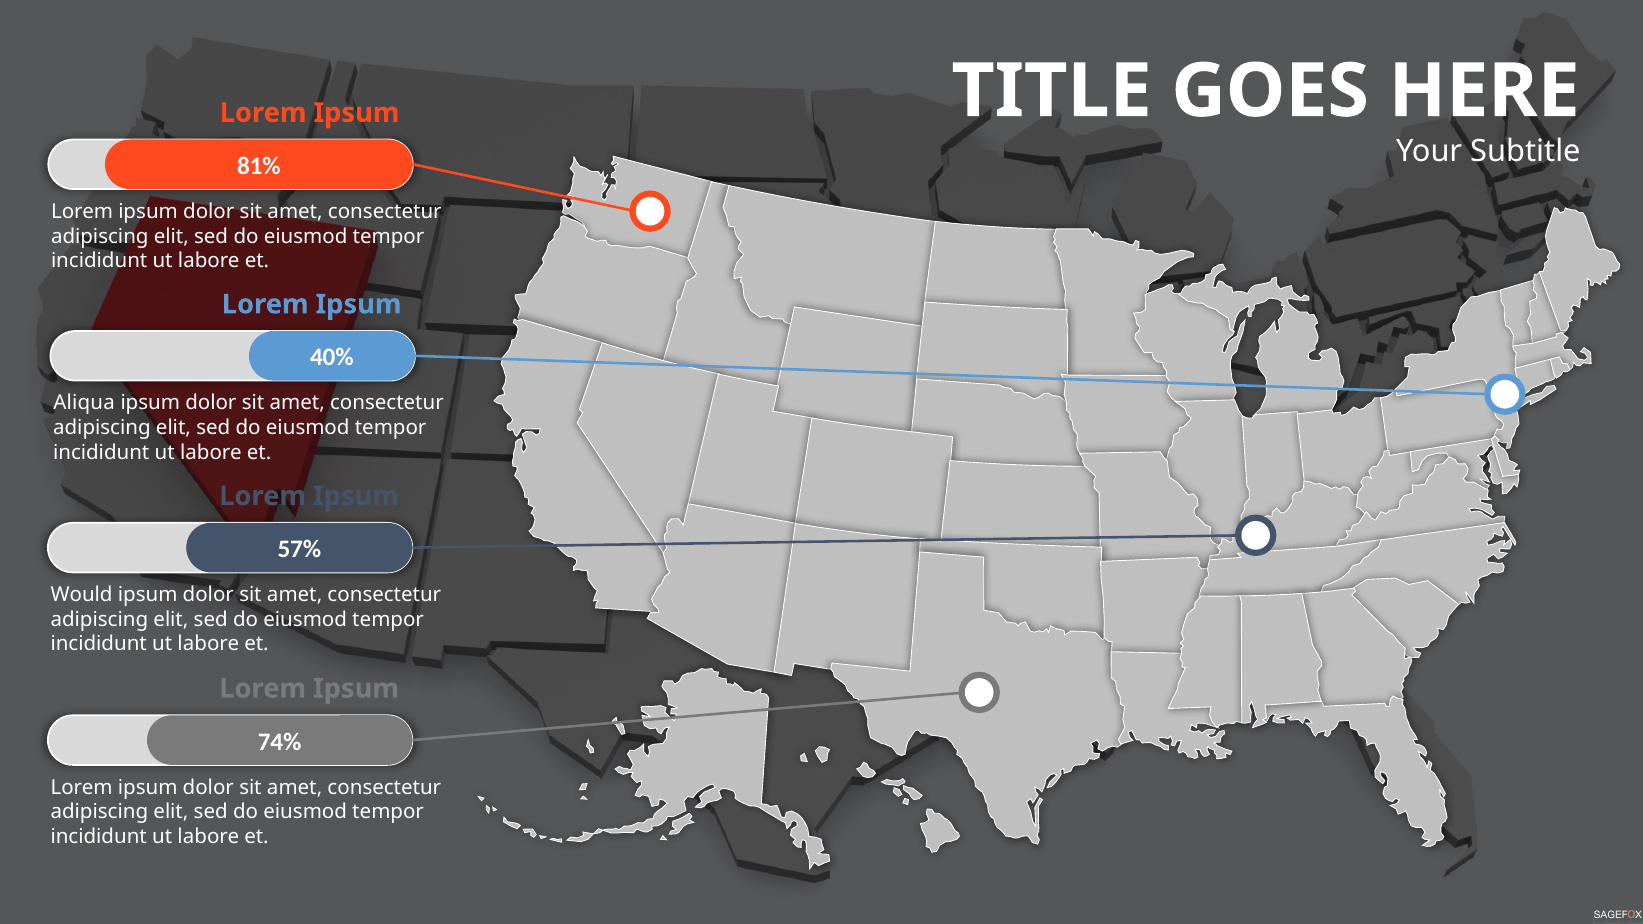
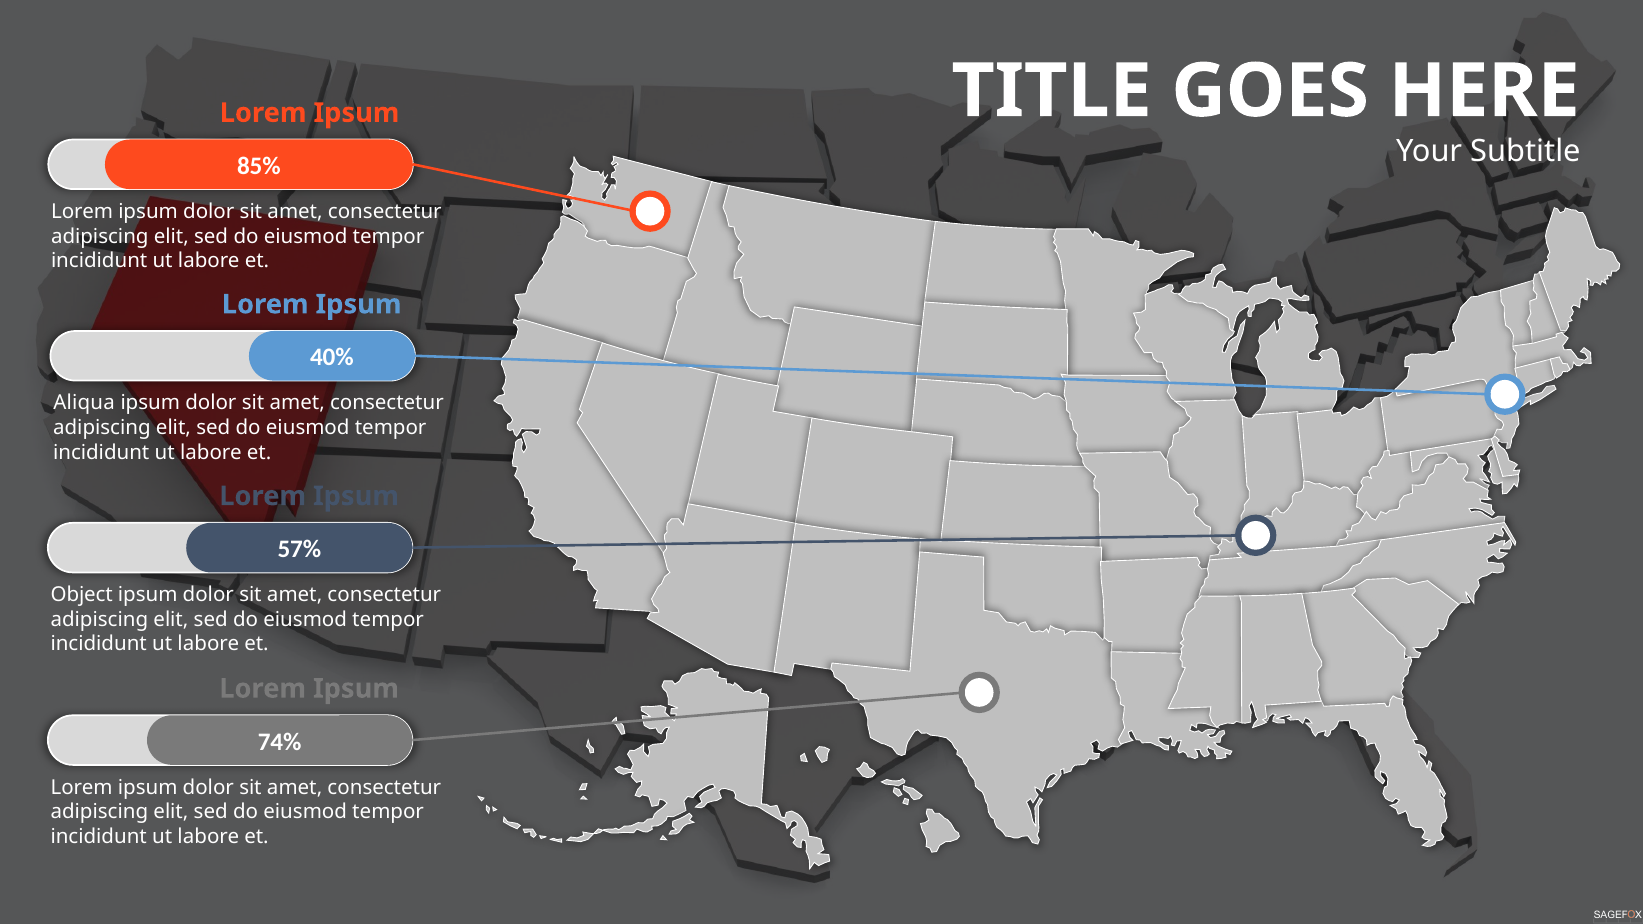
81%: 81% -> 85%
Would: Would -> Object
